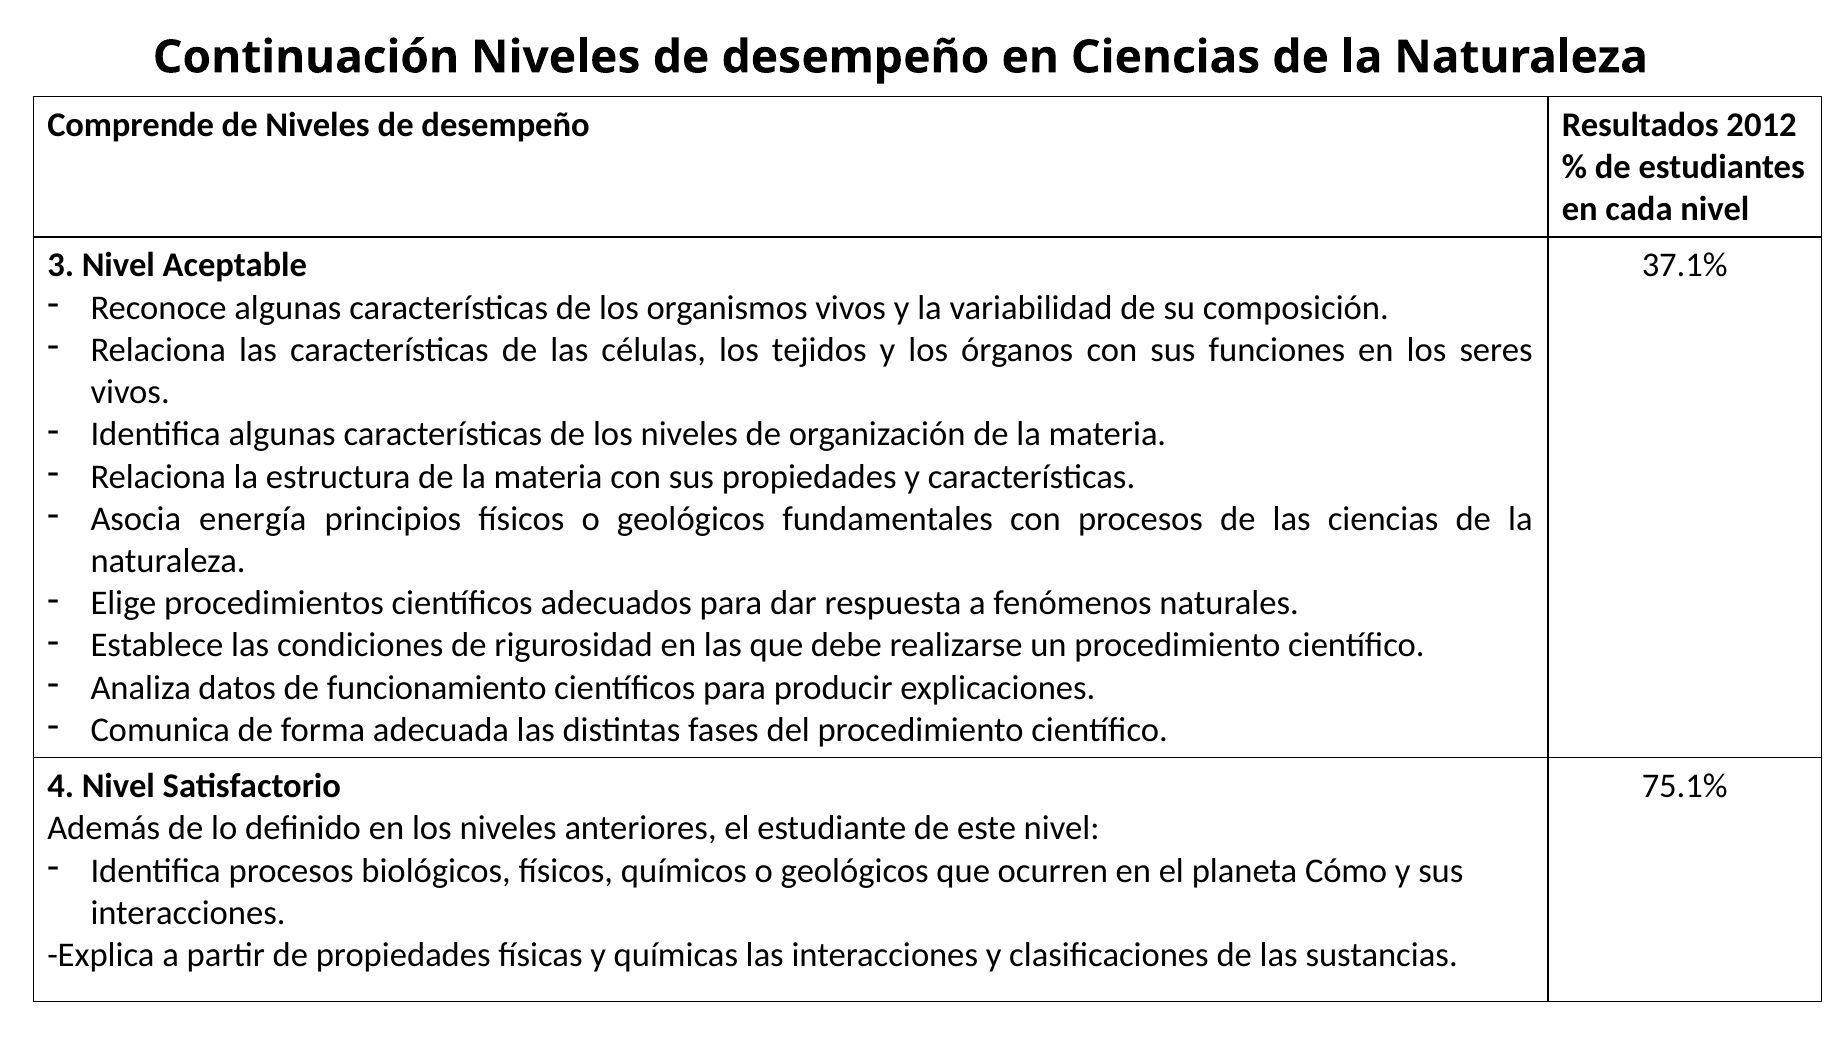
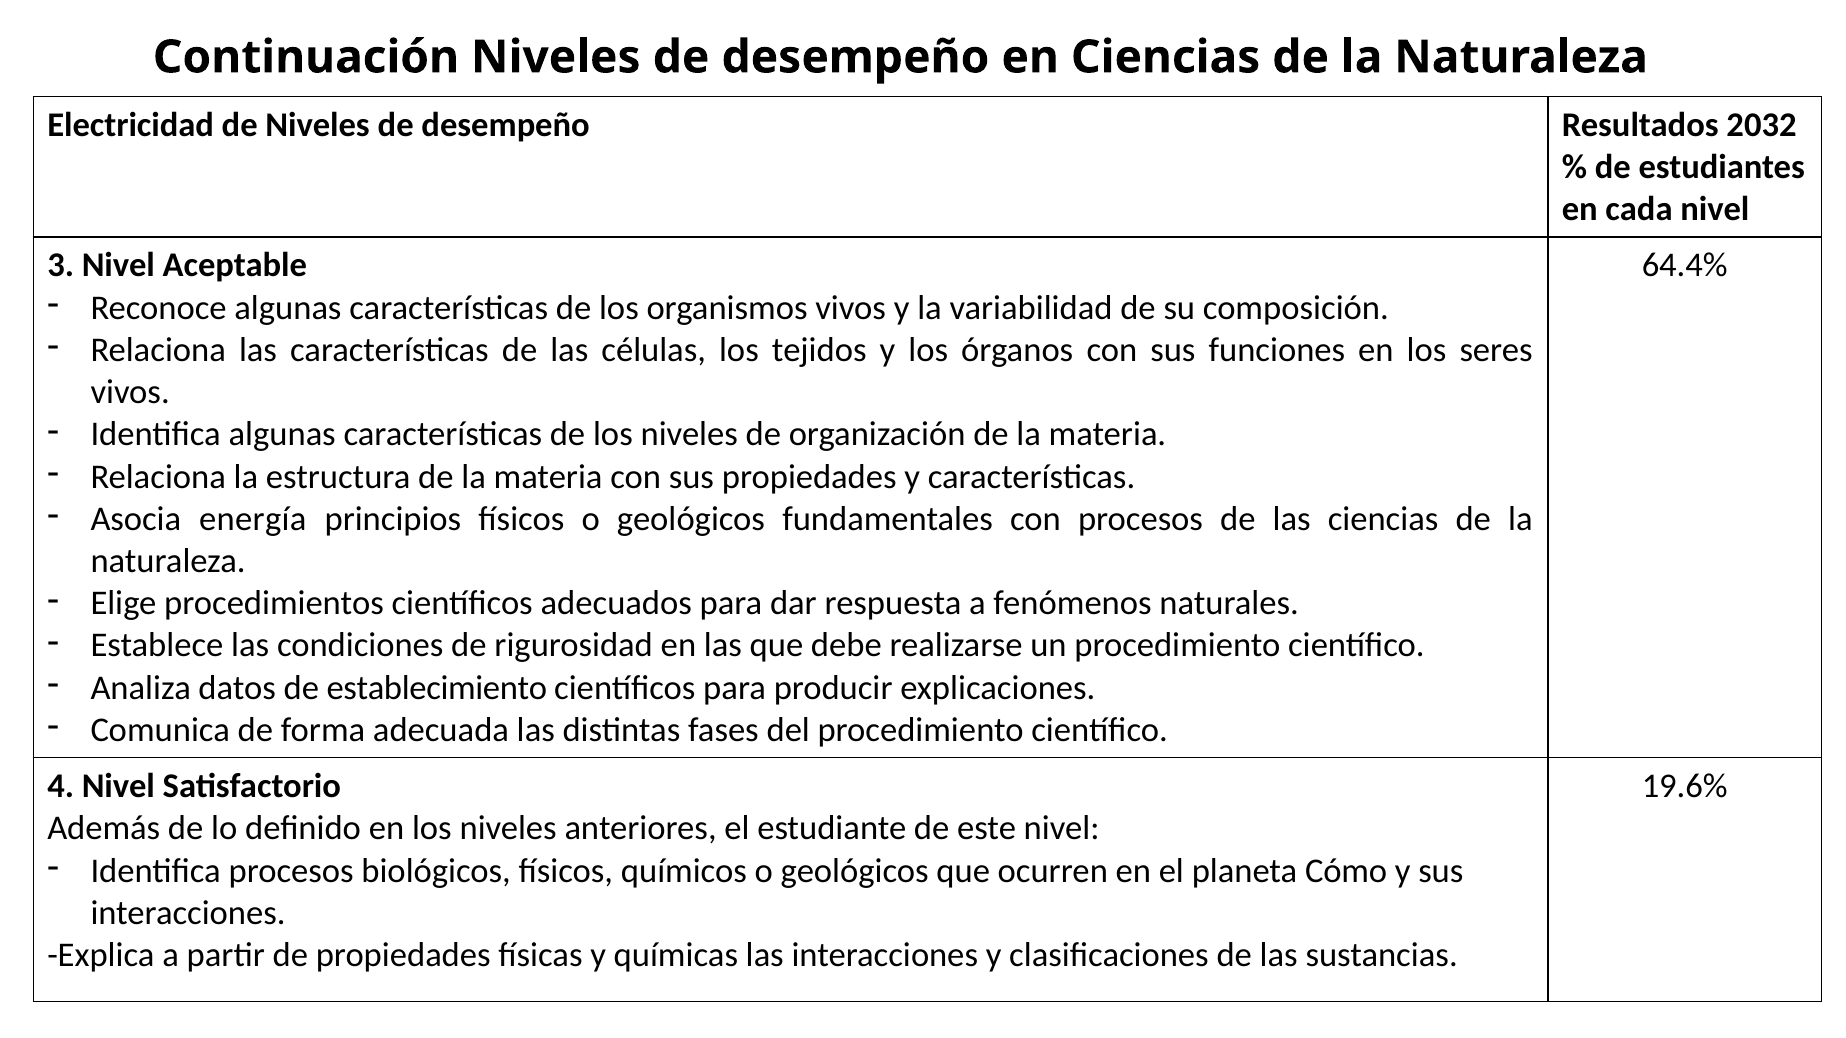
Comprende: Comprende -> Electricidad
2012: 2012 -> 2032
37.1%: 37.1% -> 64.4%
funcionamiento: funcionamiento -> establecimiento
75.1%: 75.1% -> 19.6%
